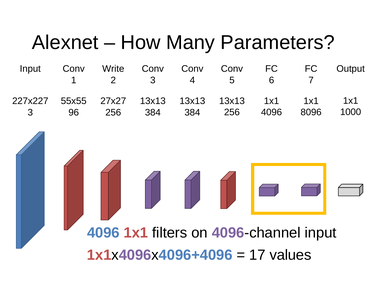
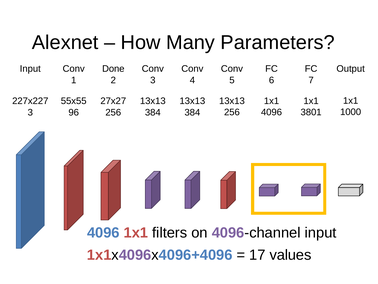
Write: Write -> Done
8096: 8096 -> 3801
